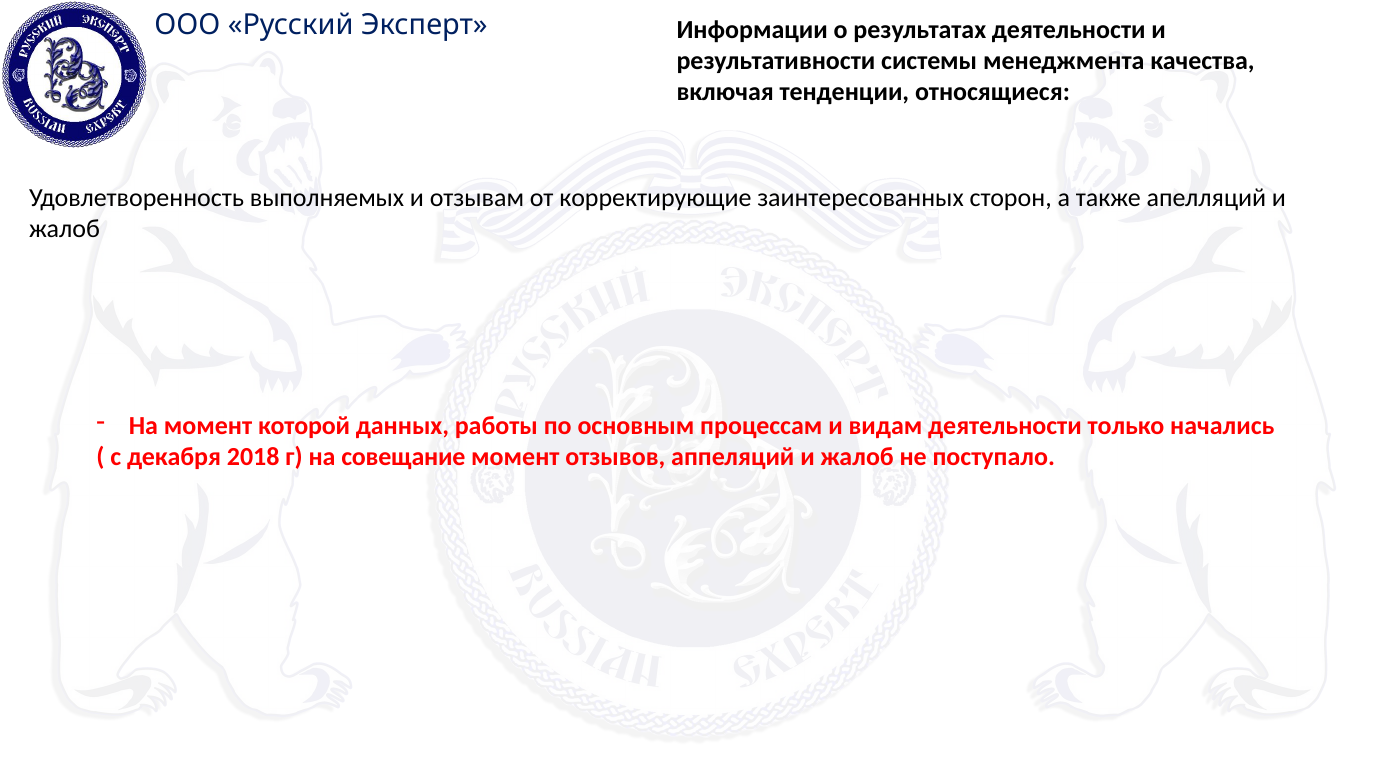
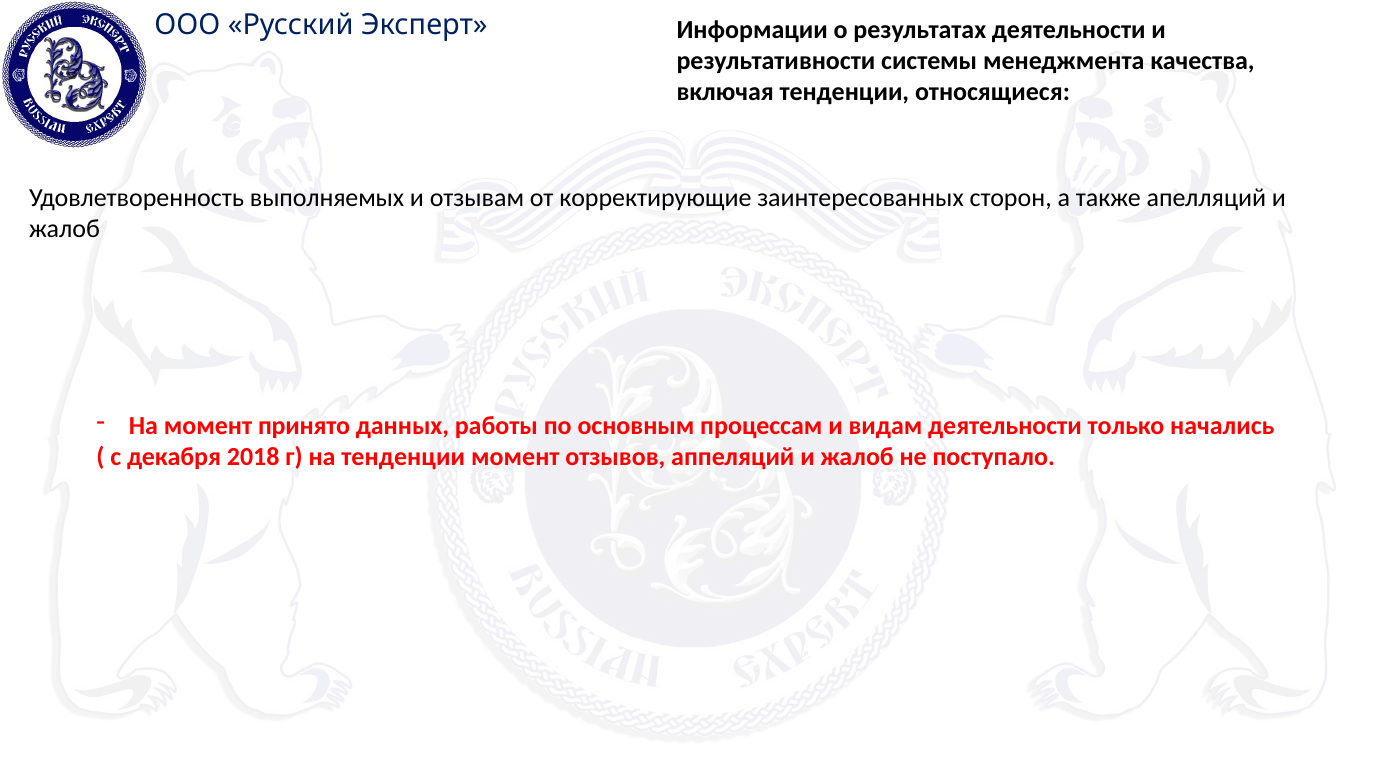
которой: которой -> принято
на совещание: совещание -> тенденции
